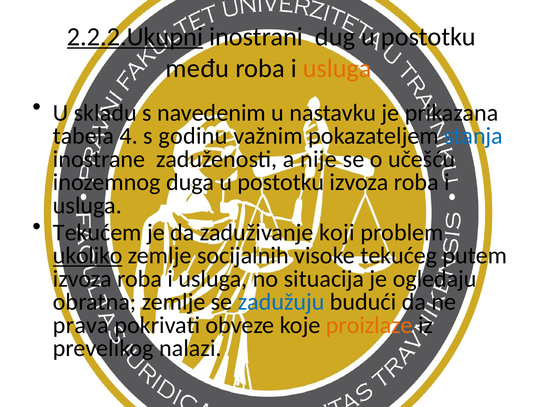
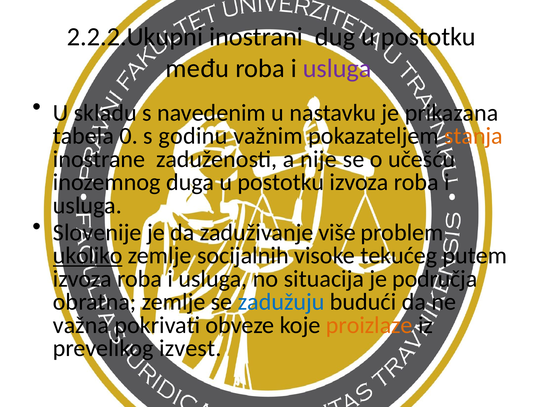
2.2.2.Ukupni underline: present -> none
usluga at (337, 68) colour: orange -> purple
4: 4 -> 0
stanja colour: blue -> orange
Tekućem: Tekućem -> Slovenije
koji: koji -> više
ogledaju: ogledaju -> područja
prava: prava -> važna
nalazi: nalazi -> izvest
